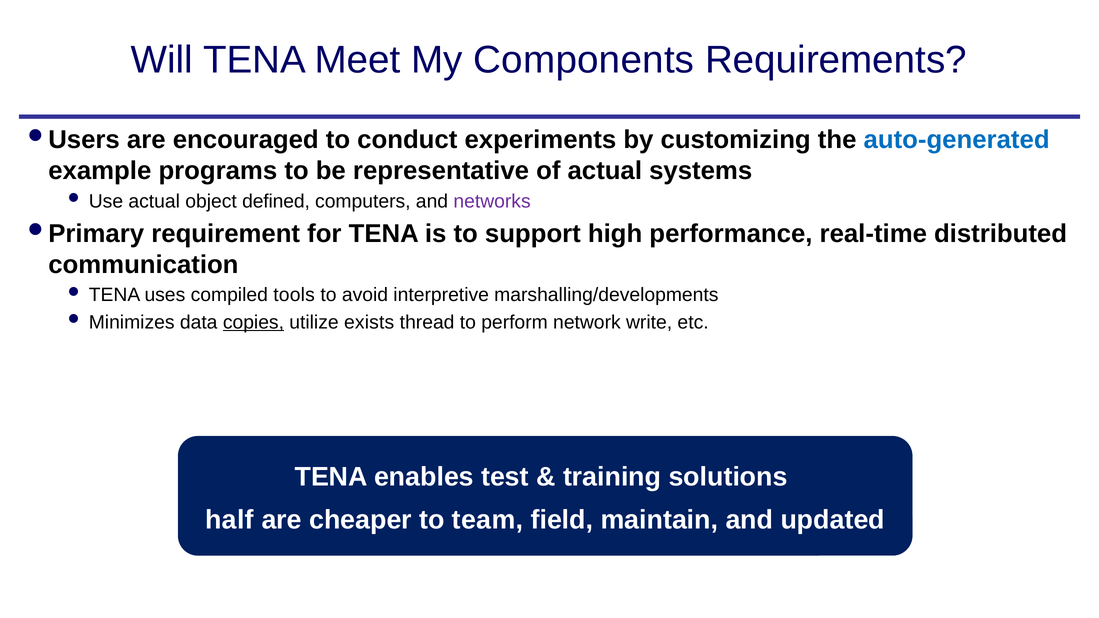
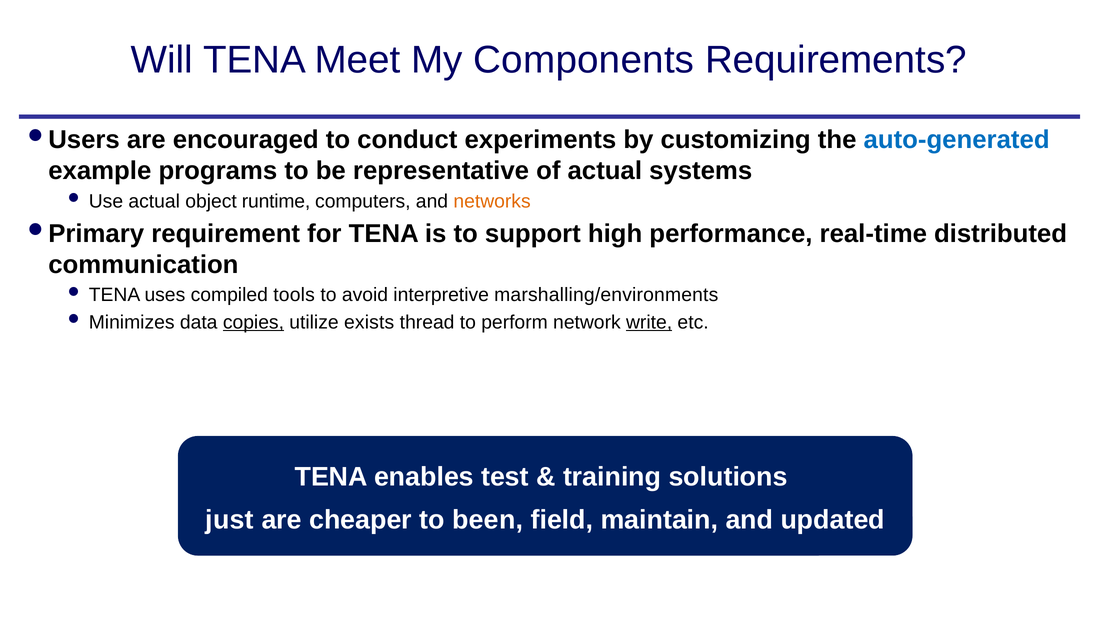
defined: defined -> runtime
networks colour: purple -> orange
marshalling/developments: marshalling/developments -> marshalling/environments
write underline: none -> present
half: half -> just
team: team -> been
